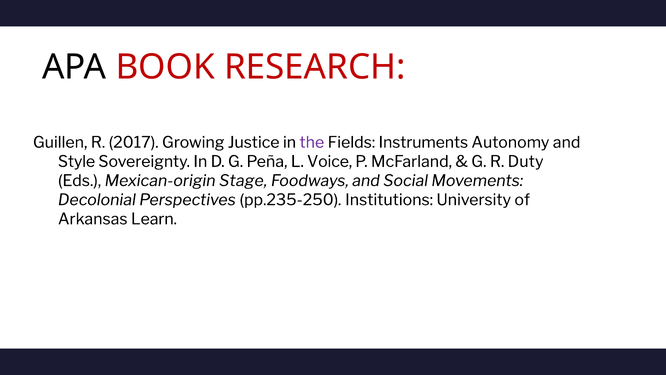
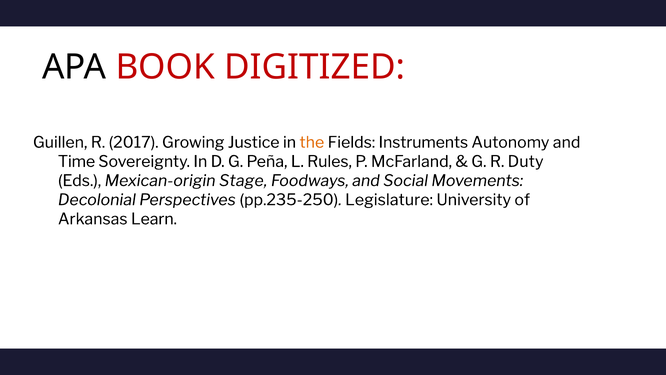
RESEARCH: RESEARCH -> DIGITIZED
the colour: purple -> orange
Style: Style -> Time
Voice: Voice -> Rules
Institutions: Institutions -> Legislature
